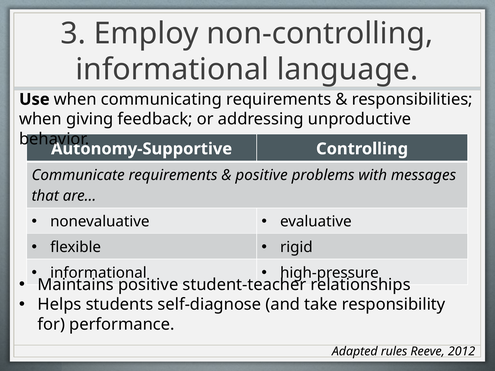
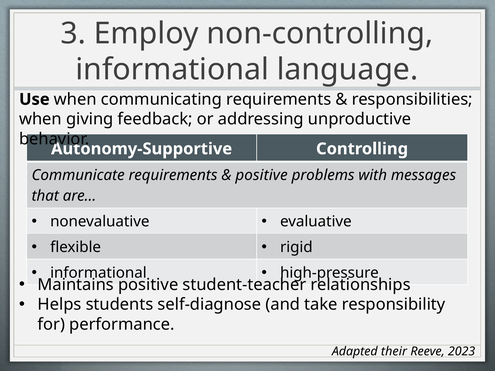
rules: rules -> their
2012: 2012 -> 2023
